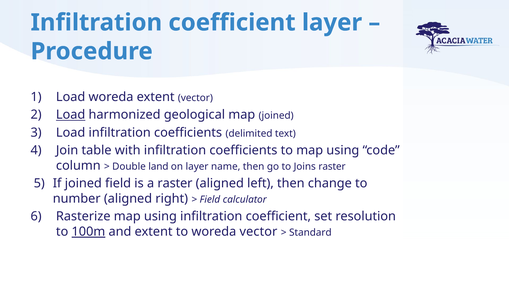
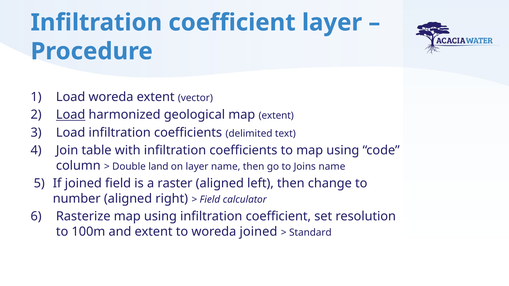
map joined: joined -> extent
Joins raster: raster -> name
100m underline: present -> none
woreda vector: vector -> joined
